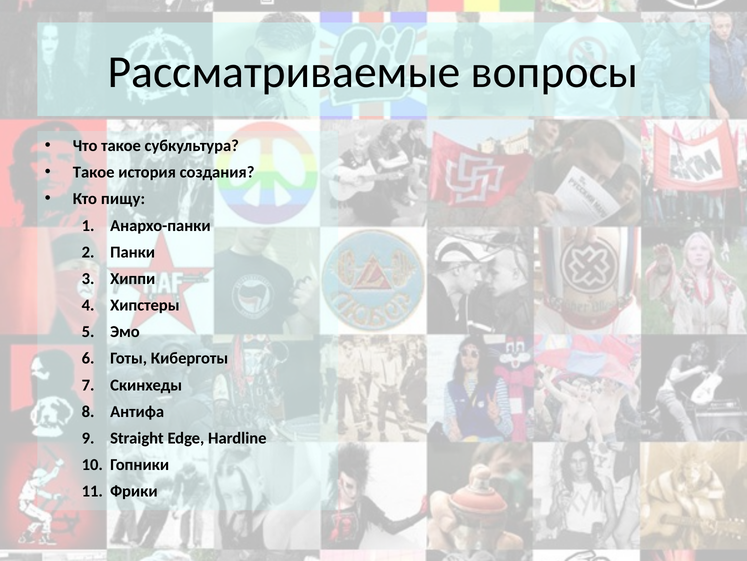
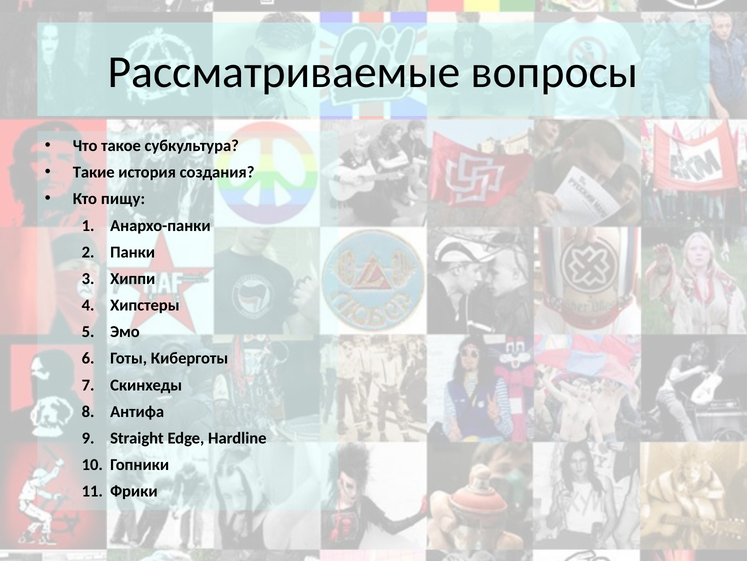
Такое at (94, 172): Такое -> Такие
